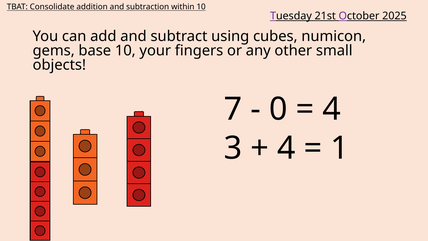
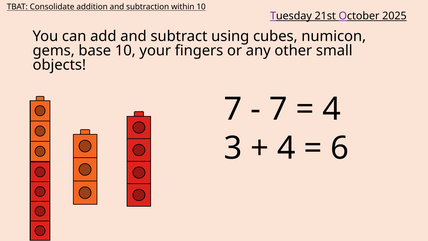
0 at (278, 109): 0 -> 7
1: 1 -> 6
